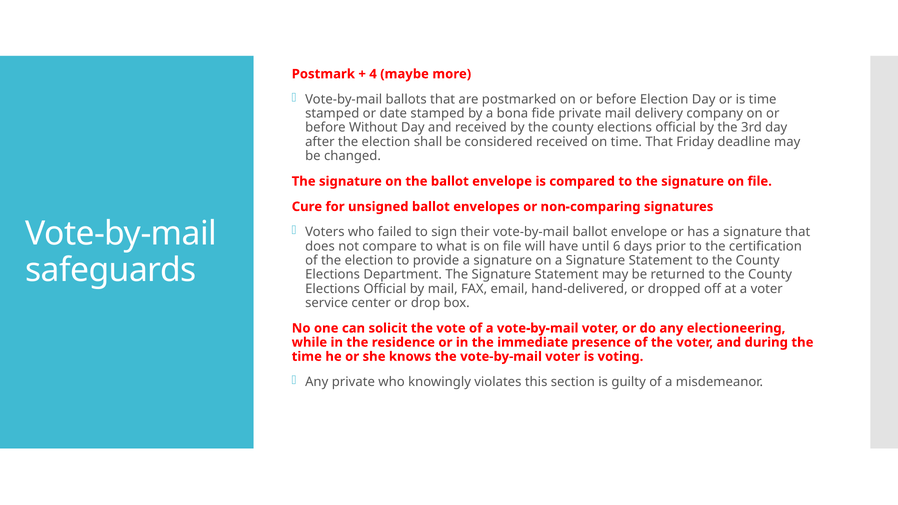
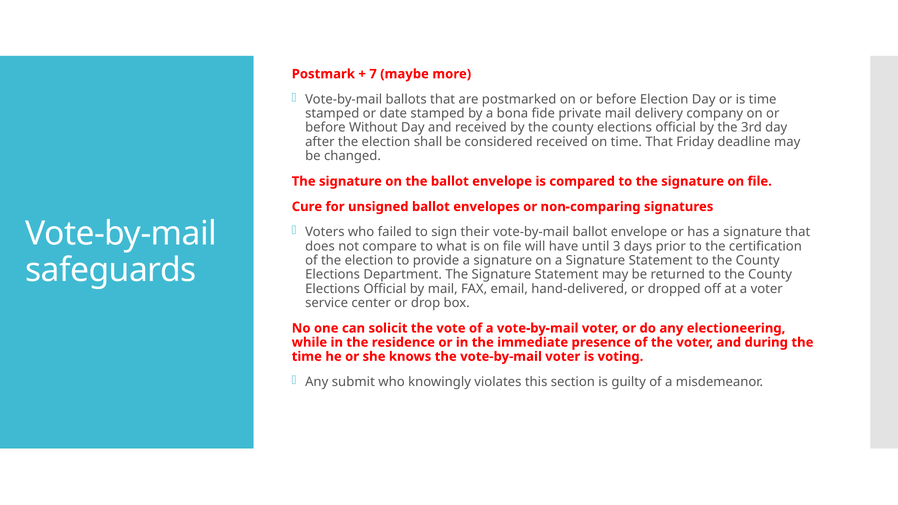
4: 4 -> 7
6: 6 -> 3
Any private: private -> submit
